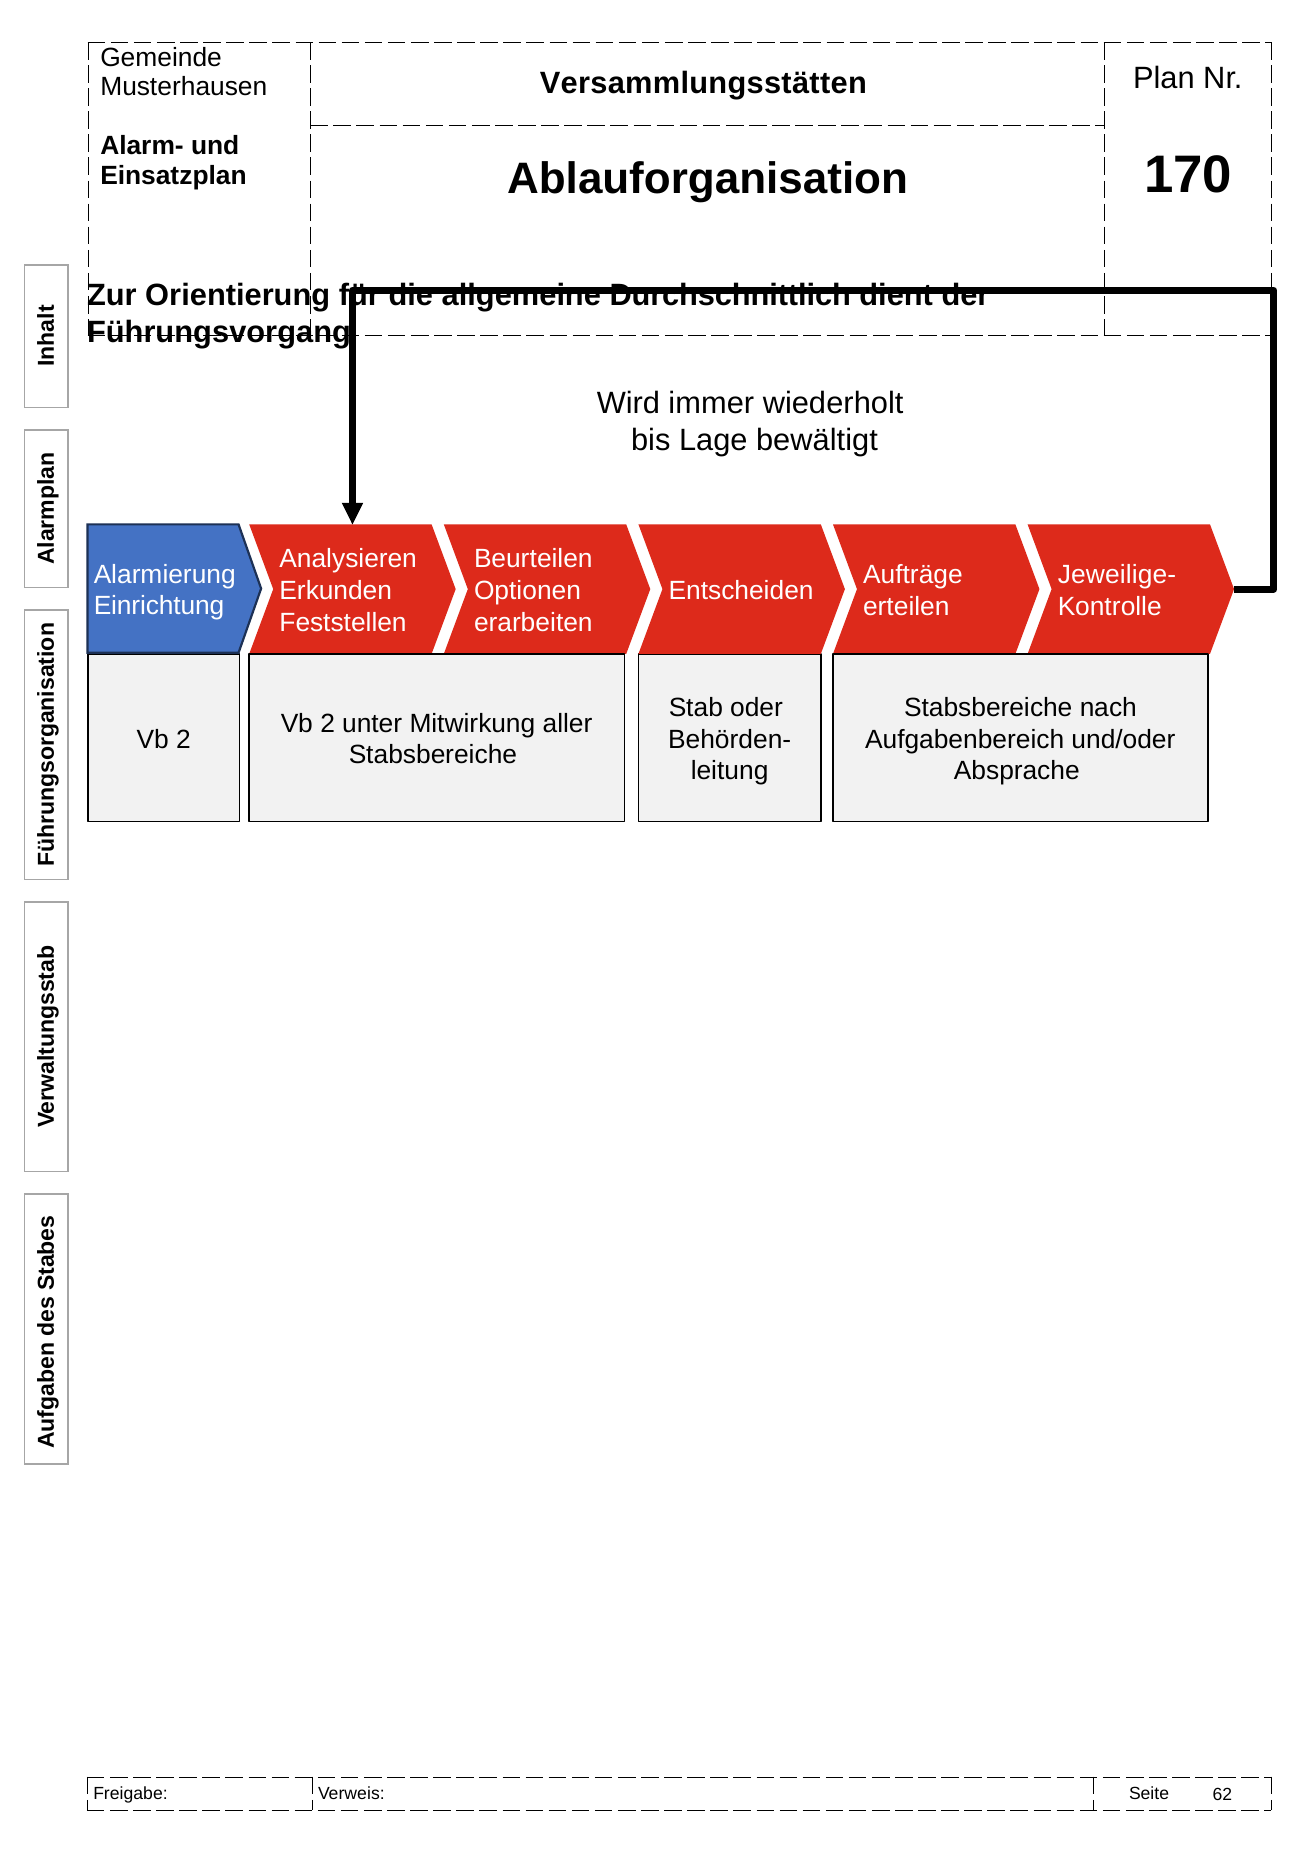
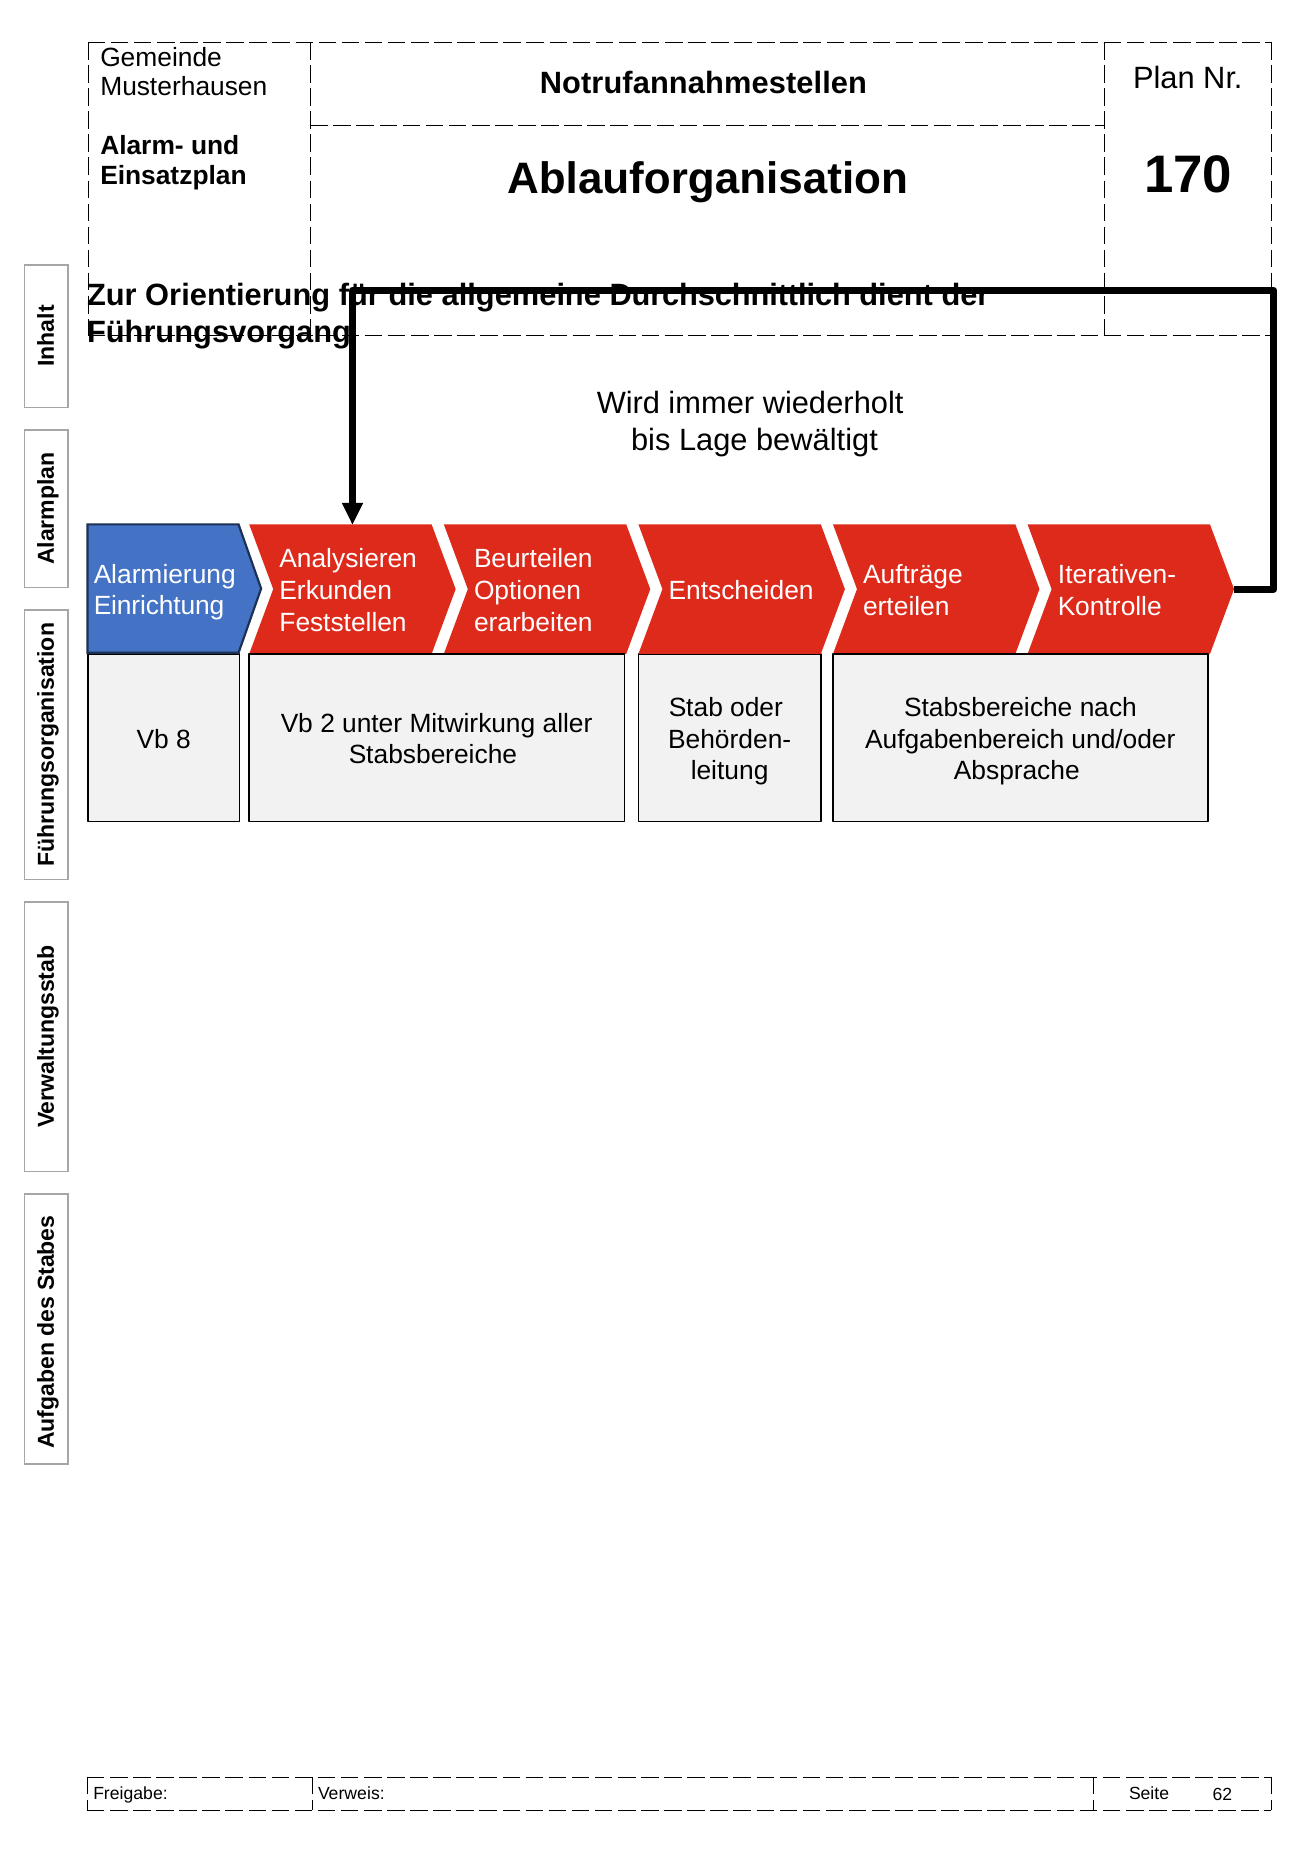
Versammlungsstätten: Versammlungsstätten -> Notrufannahmestellen
Jeweilige-: Jeweilige- -> Iterativen-
2 at (183, 740): 2 -> 8
